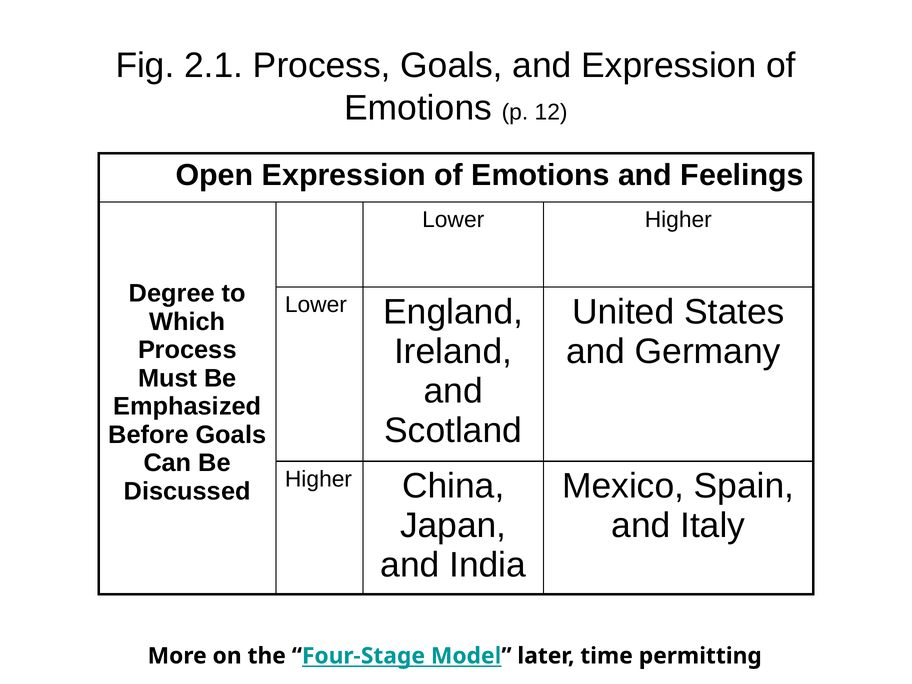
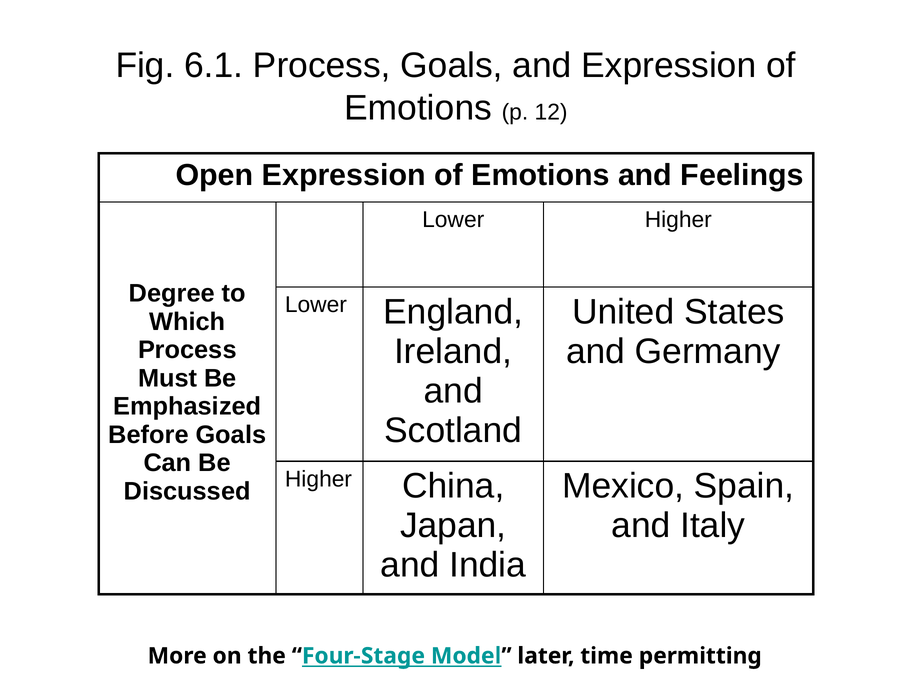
2.1: 2.1 -> 6.1
